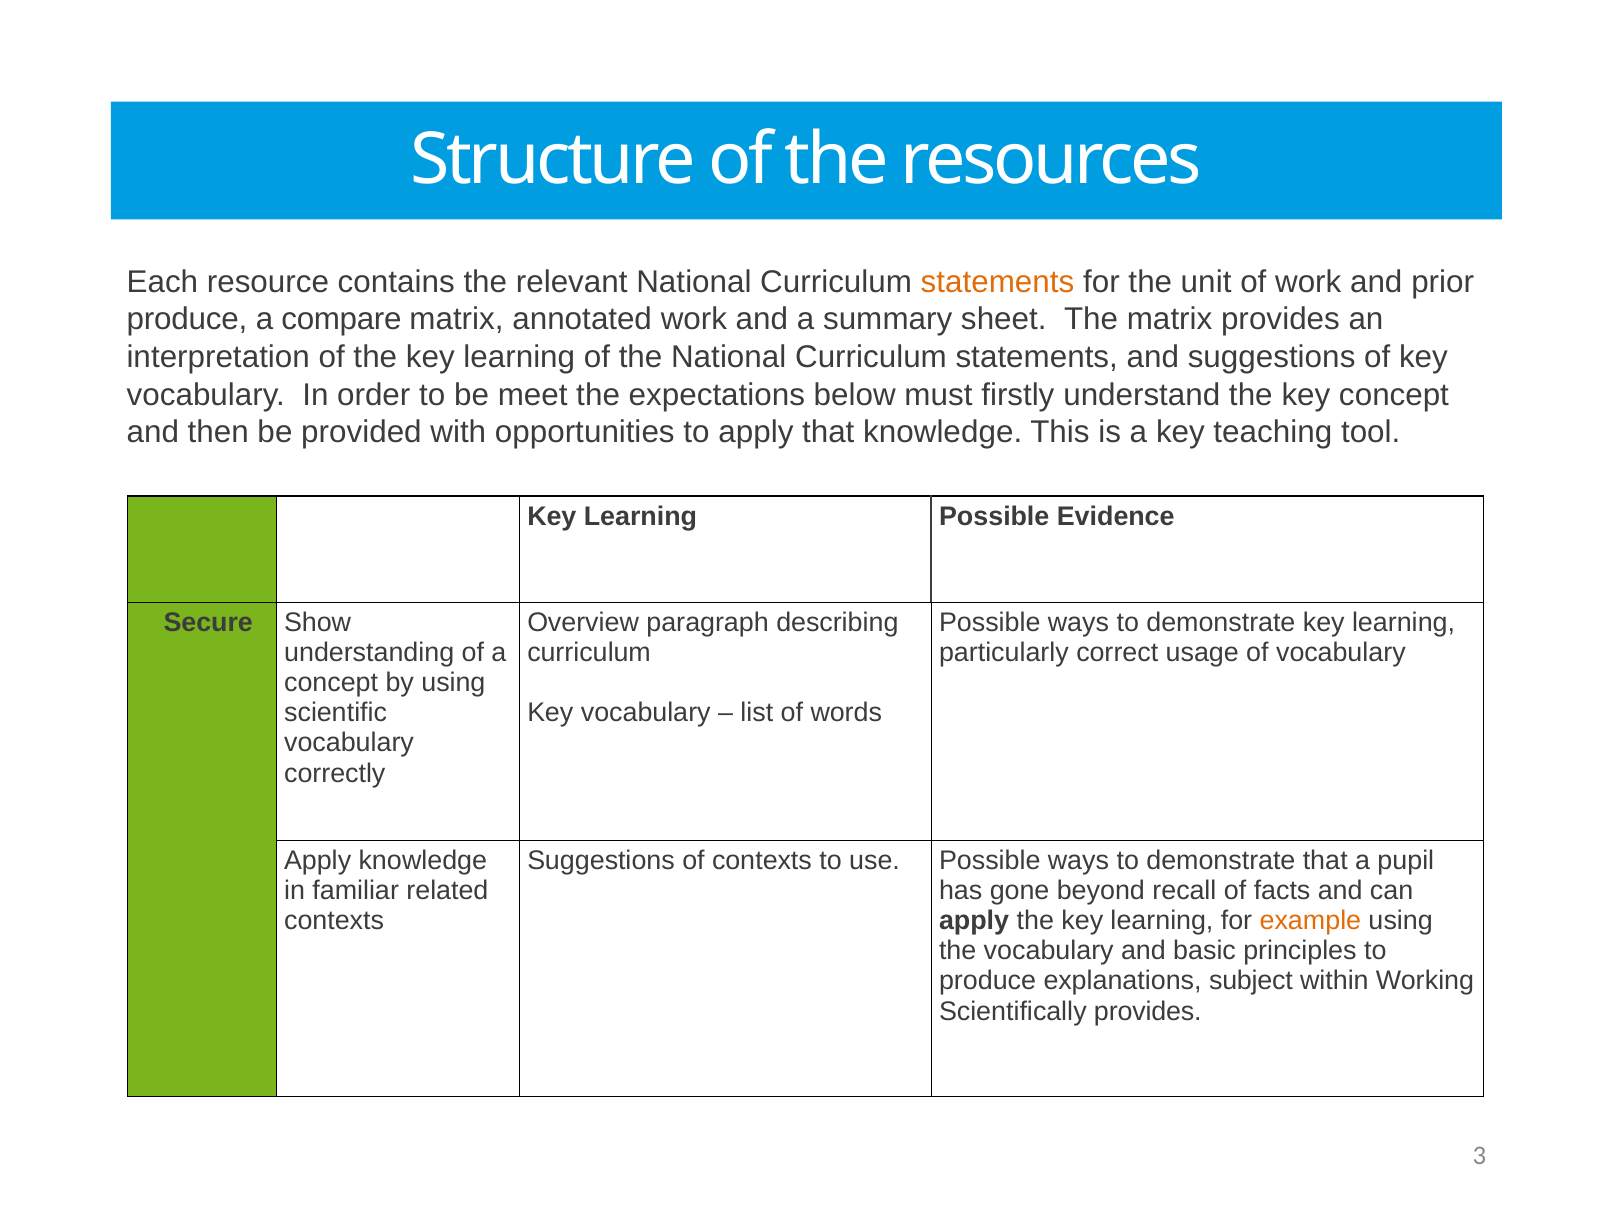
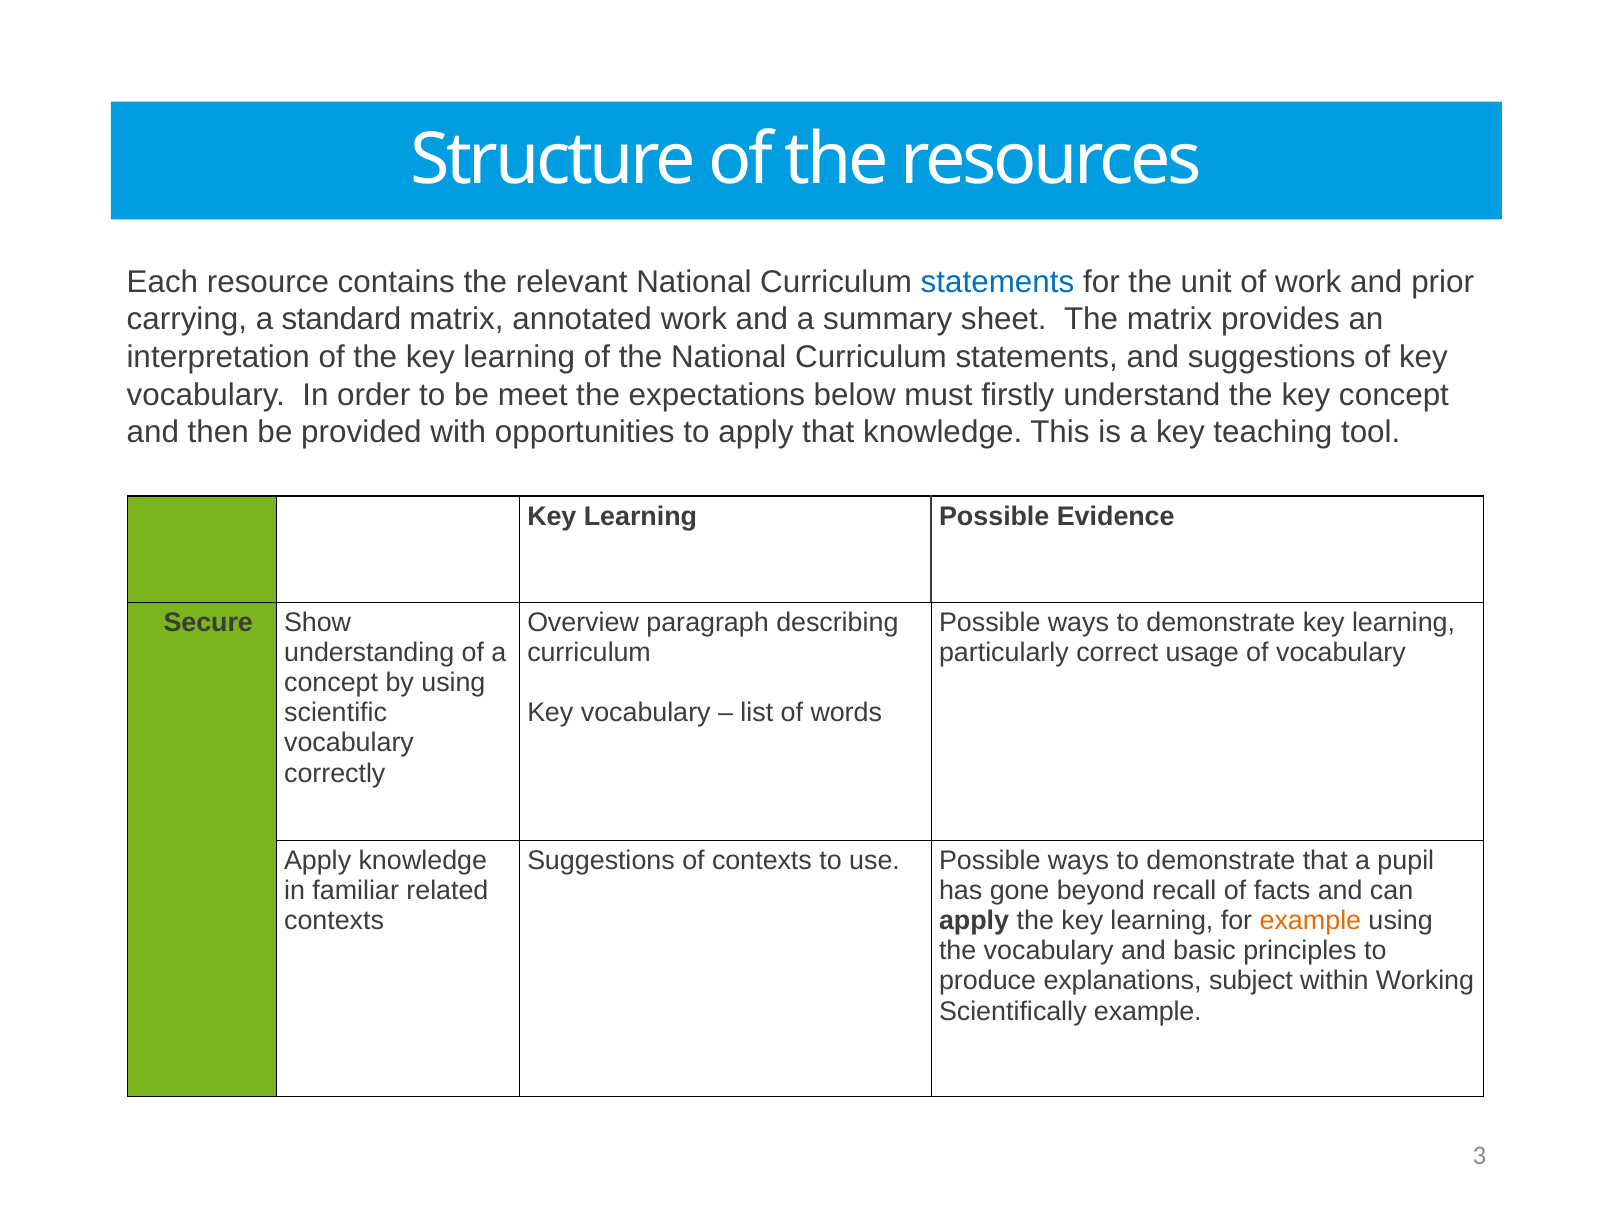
statements at (997, 282) colour: orange -> blue
produce at (187, 319): produce -> carrying
compare: compare -> standard
Scientifically provides: provides -> example
